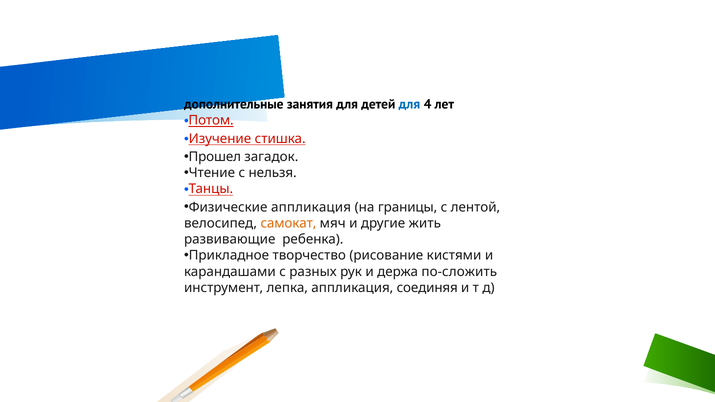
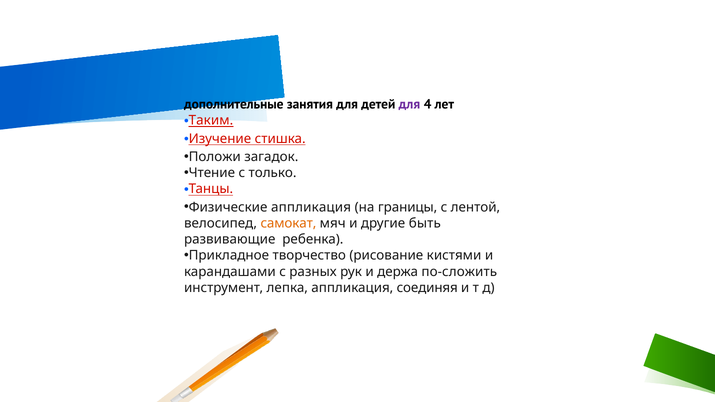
для at (409, 104) colour: blue -> purple
Потом: Потом -> Таким
Прошел: Прошел -> Положи
нельзя: нельзя -> только
жить: жить -> быть
